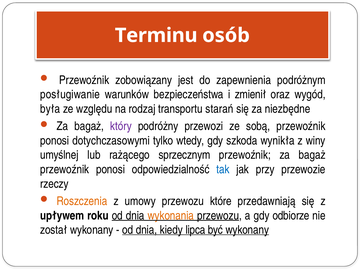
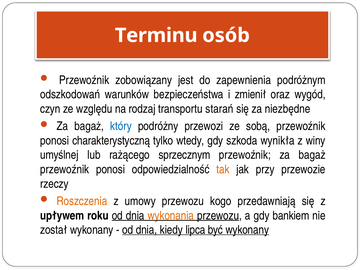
posługiwanie: posługiwanie -> odszkodowań
była: była -> czyn
który colour: purple -> blue
dotychczasowymi: dotychczasowymi -> charakterystyczną
tak colour: blue -> orange
które: które -> kogo
odbiorze: odbiorze -> bankiem
